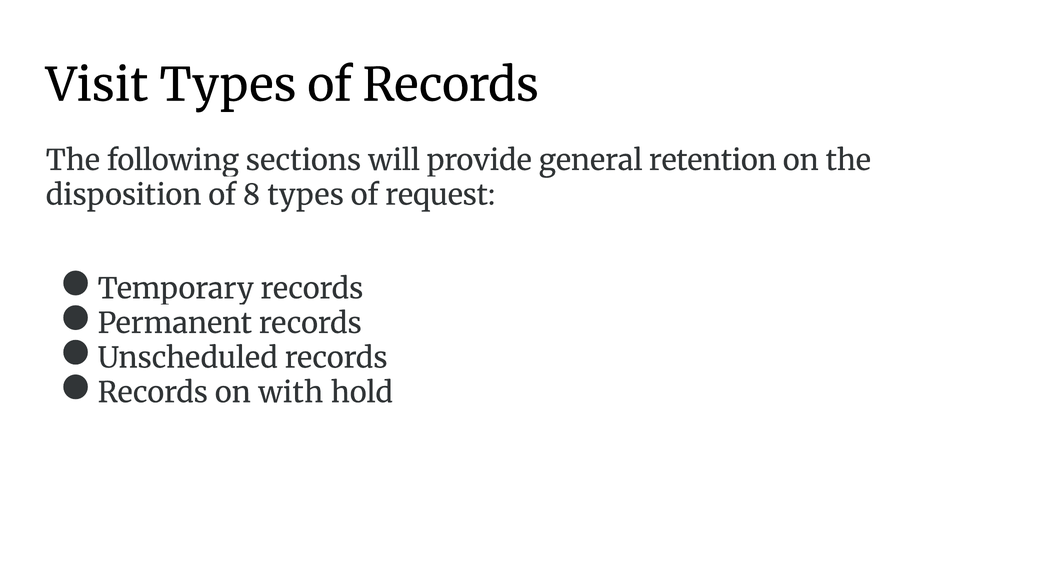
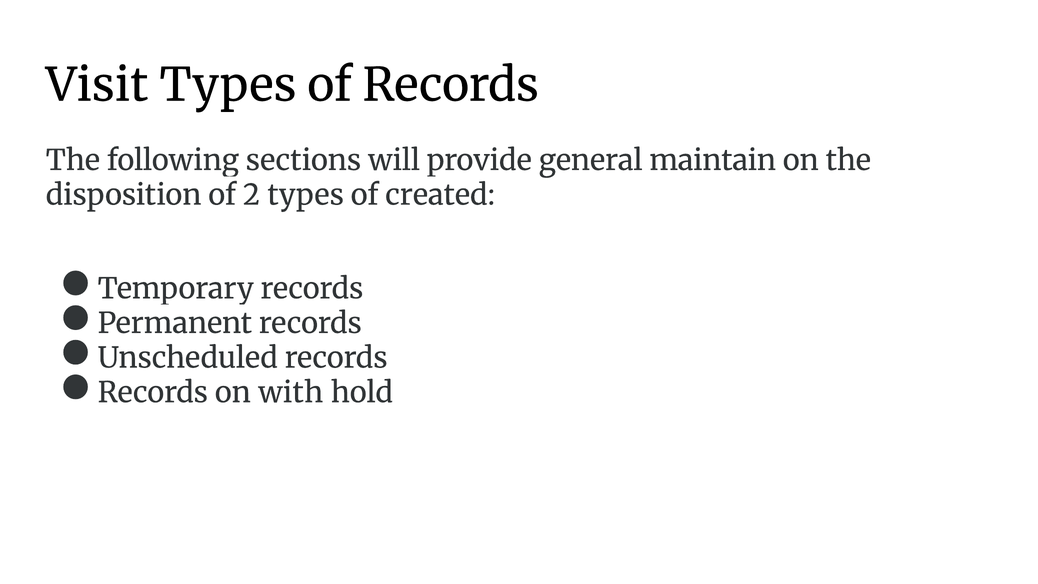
retention: retention -> maintain
8: 8 -> 2
request: request -> created
